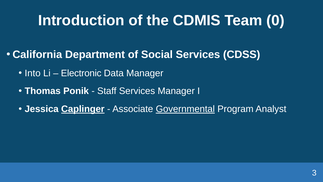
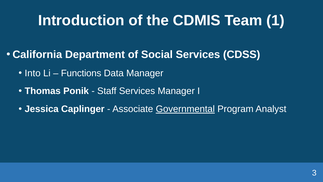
0: 0 -> 1
Electronic: Electronic -> Functions
Caplinger underline: present -> none
